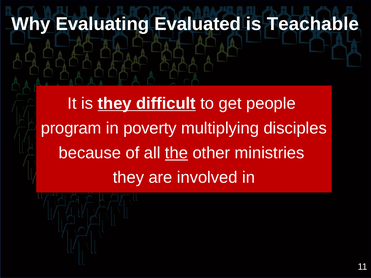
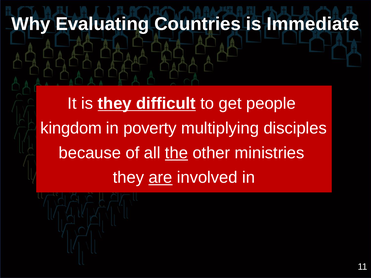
Evaluated: Evaluated -> Countries
Teachable: Teachable -> Immediate
program: program -> kingdom
are underline: none -> present
